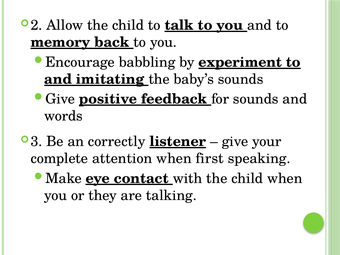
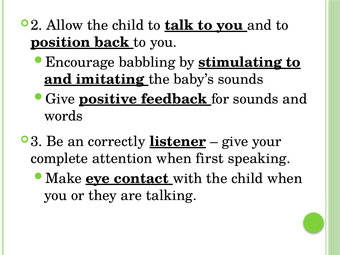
memory: memory -> position
experiment: experiment -> stimulating
